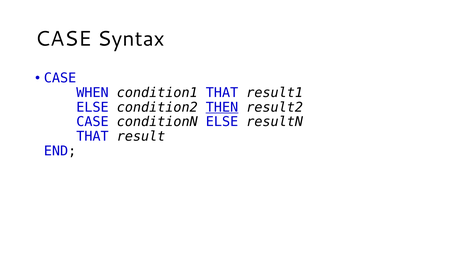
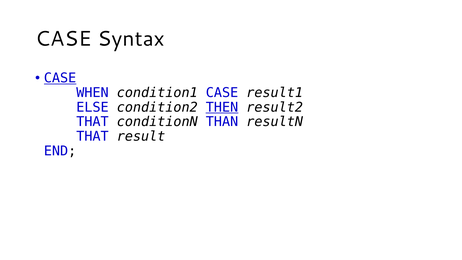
CASE at (60, 78) underline: none -> present
condition1 THAT: THAT -> CASE
CASE at (92, 122): CASE -> THAT
conditionN ELSE: ELSE -> THAN
